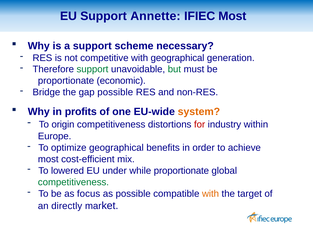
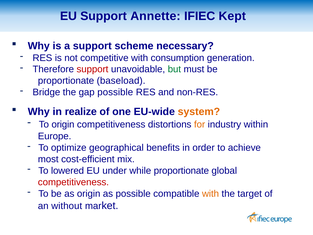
IFIEC Most: Most -> Kept
with geographical: geographical -> consumption
support at (92, 69) colour: green -> red
economic: economic -> baseload
profits: profits -> realize
for colour: red -> orange
competitiveness at (73, 182) colour: green -> red
as focus: focus -> origin
directly: directly -> without
